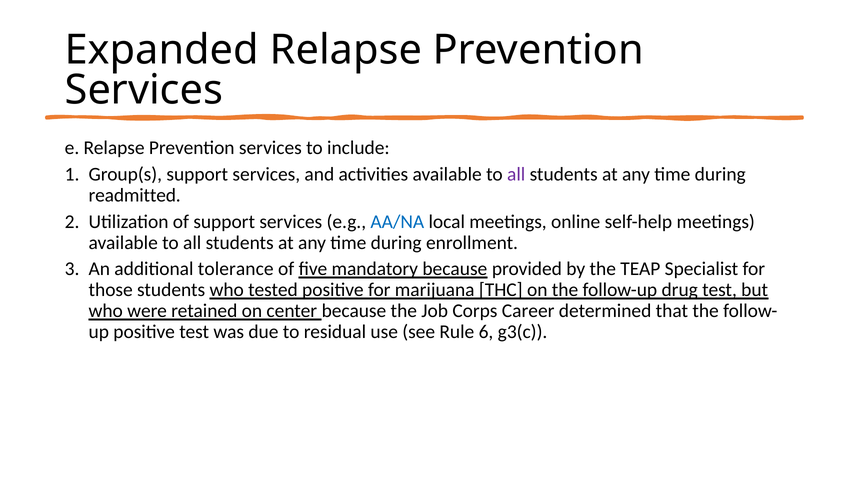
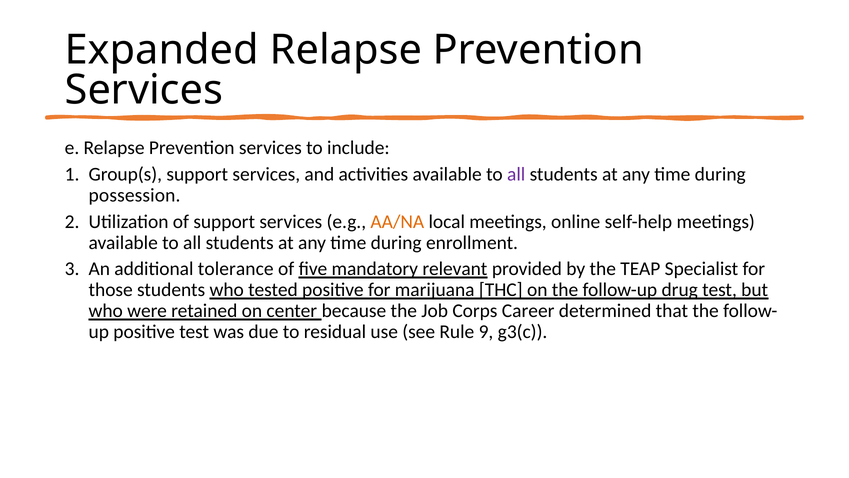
readmitted: readmitted -> possession
AA/NA colour: blue -> orange
mandatory because: because -> relevant
6: 6 -> 9
